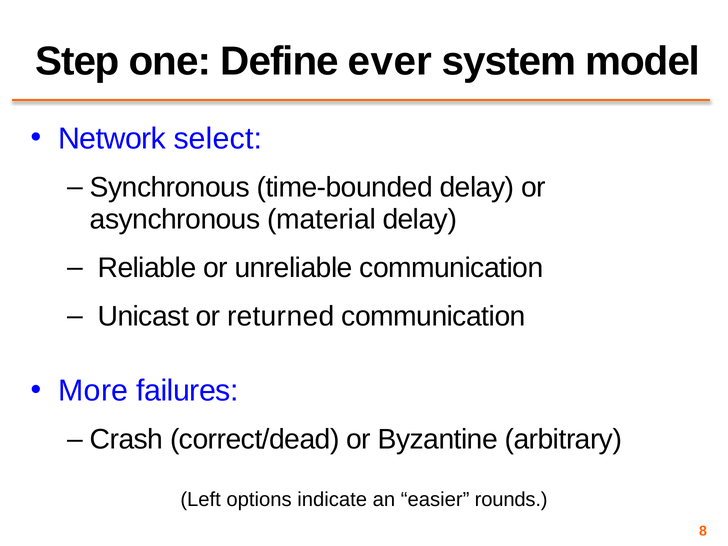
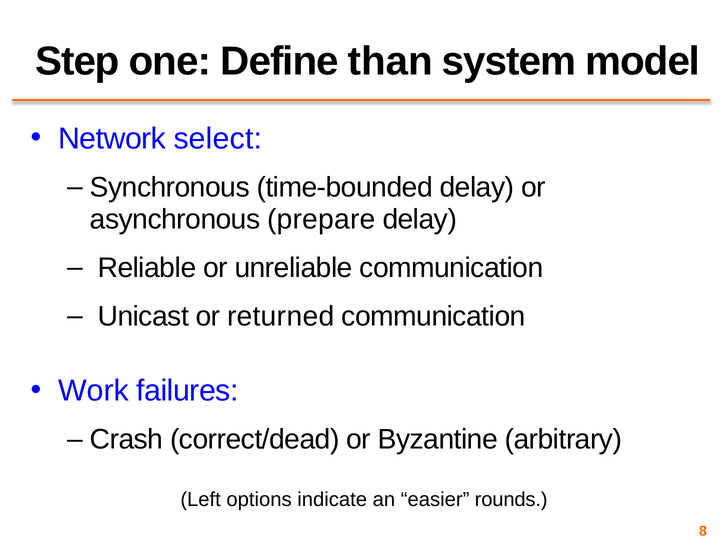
ever: ever -> than
material: material -> prepare
More: More -> Work
